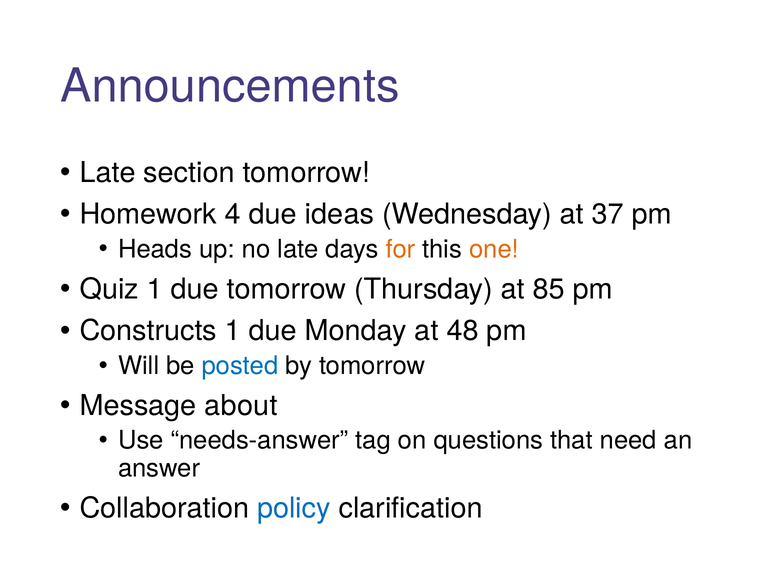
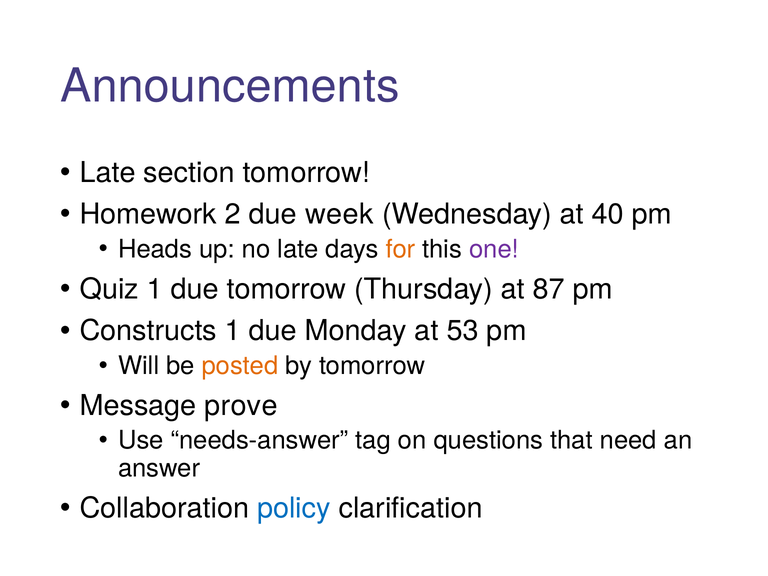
4: 4 -> 2
ideas: ideas -> week
37: 37 -> 40
one colour: orange -> purple
85: 85 -> 87
48: 48 -> 53
posted colour: blue -> orange
about: about -> prove
